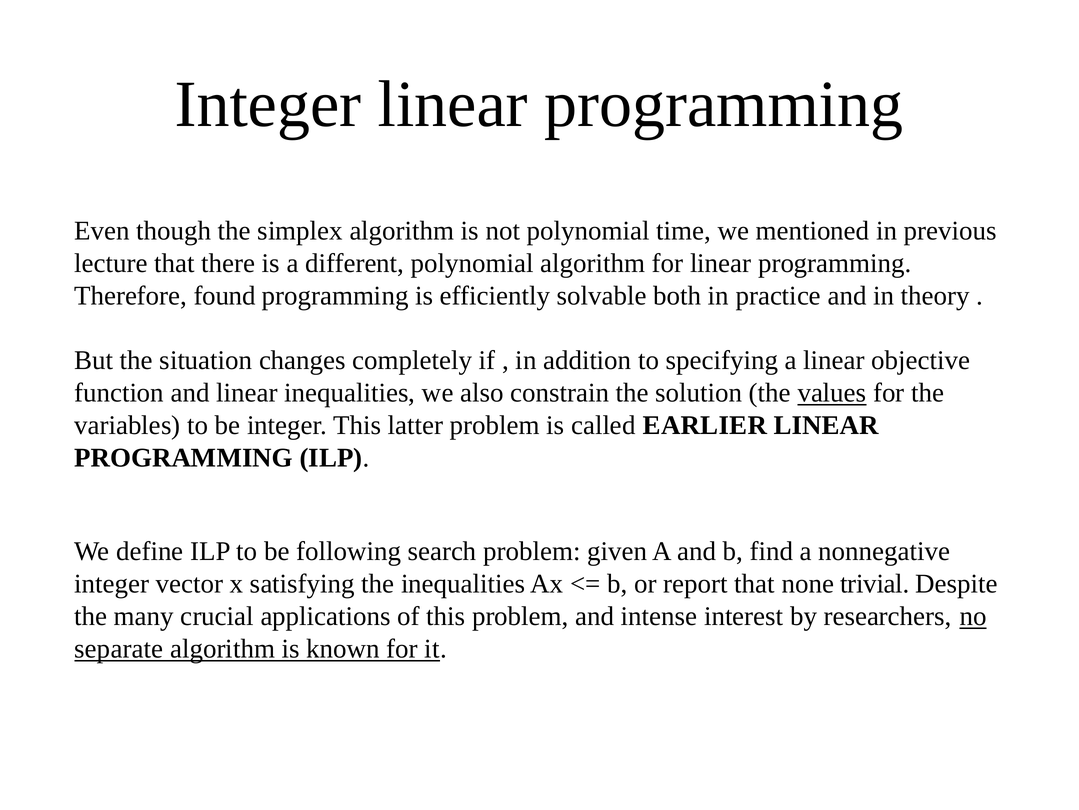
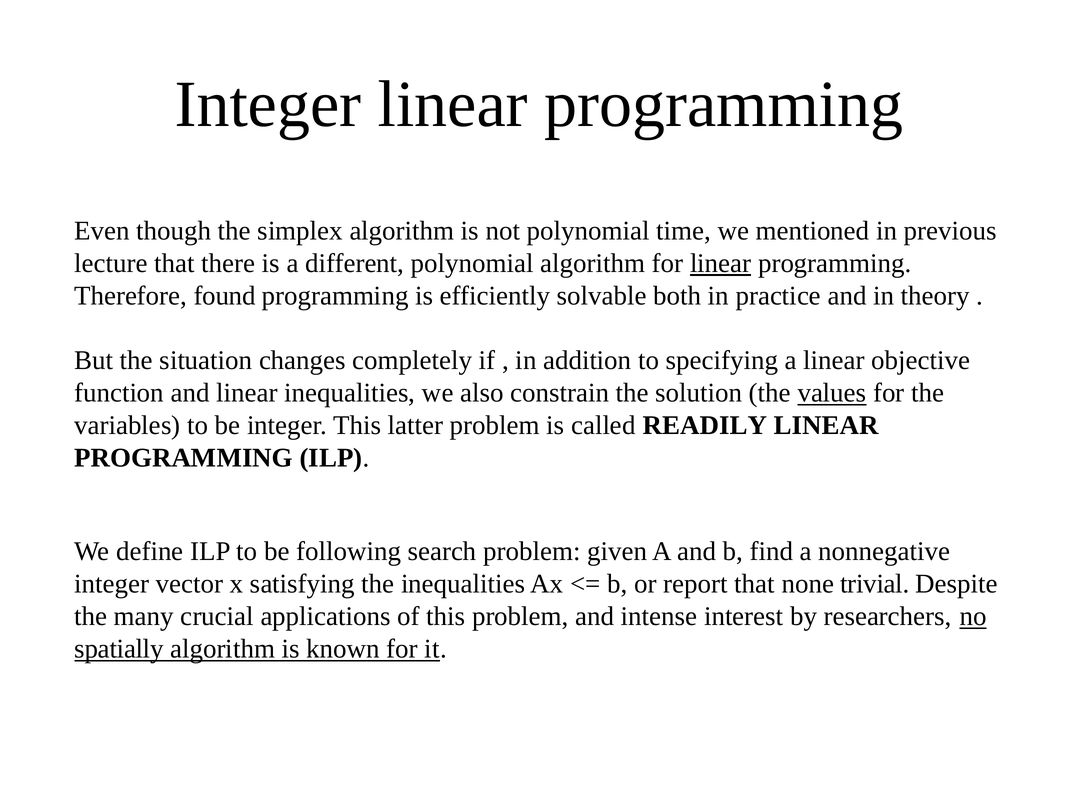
linear at (721, 263) underline: none -> present
EARLIER: EARLIER -> READILY
separate: separate -> spatially
